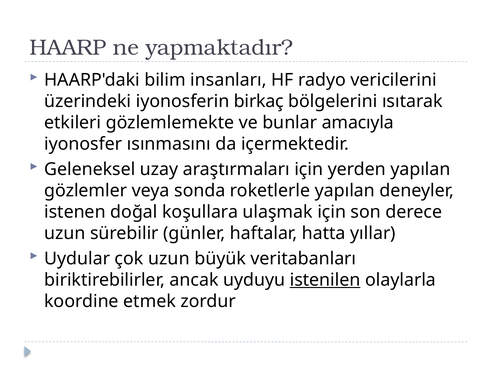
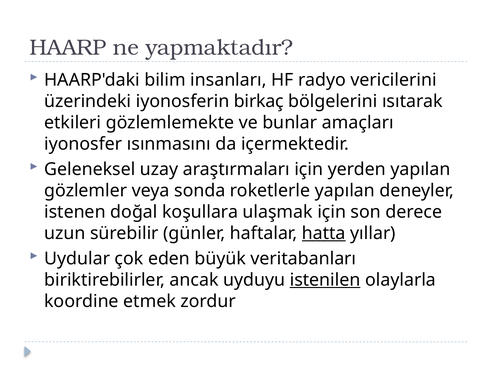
amacıyla: amacıyla -> amaçları
hatta underline: none -> present
çok uzun: uzun -> eden
